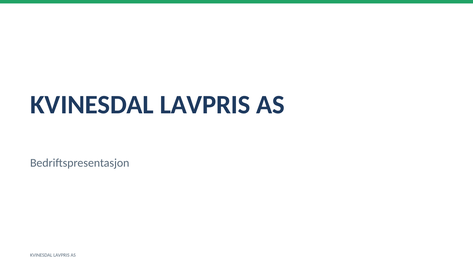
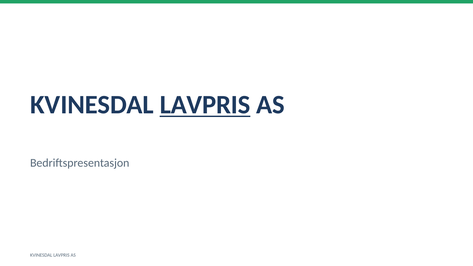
LAVPRIS at (205, 105) underline: none -> present
